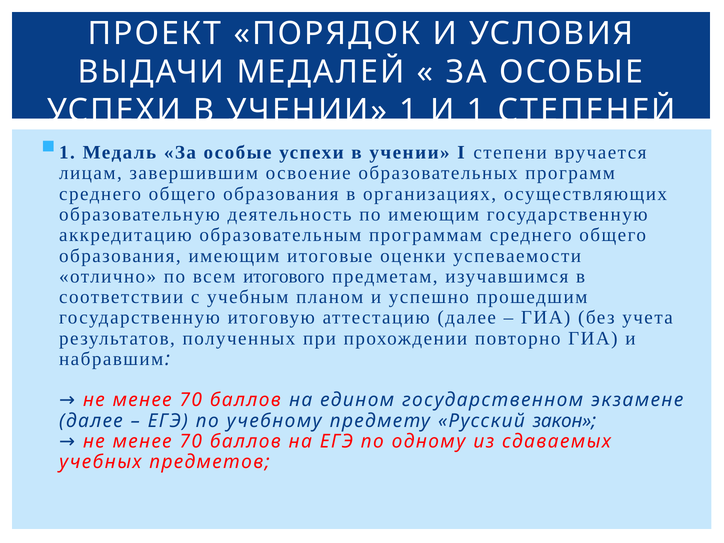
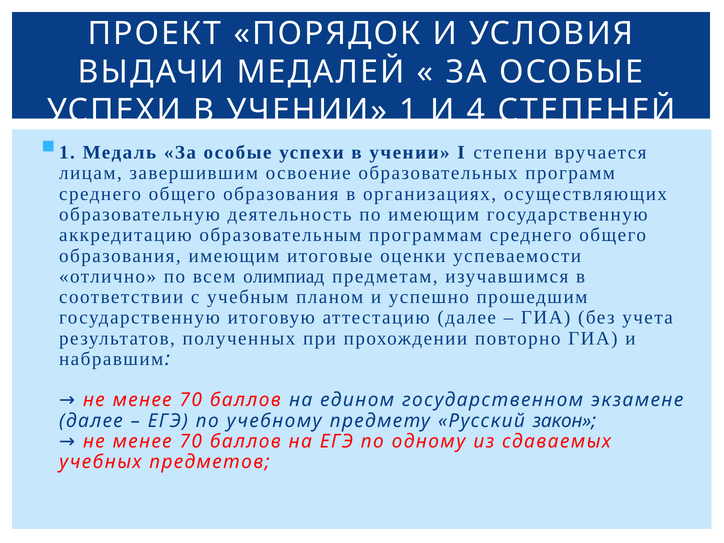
И 1: 1 -> 4
итогового: итогового -> олимпиад
